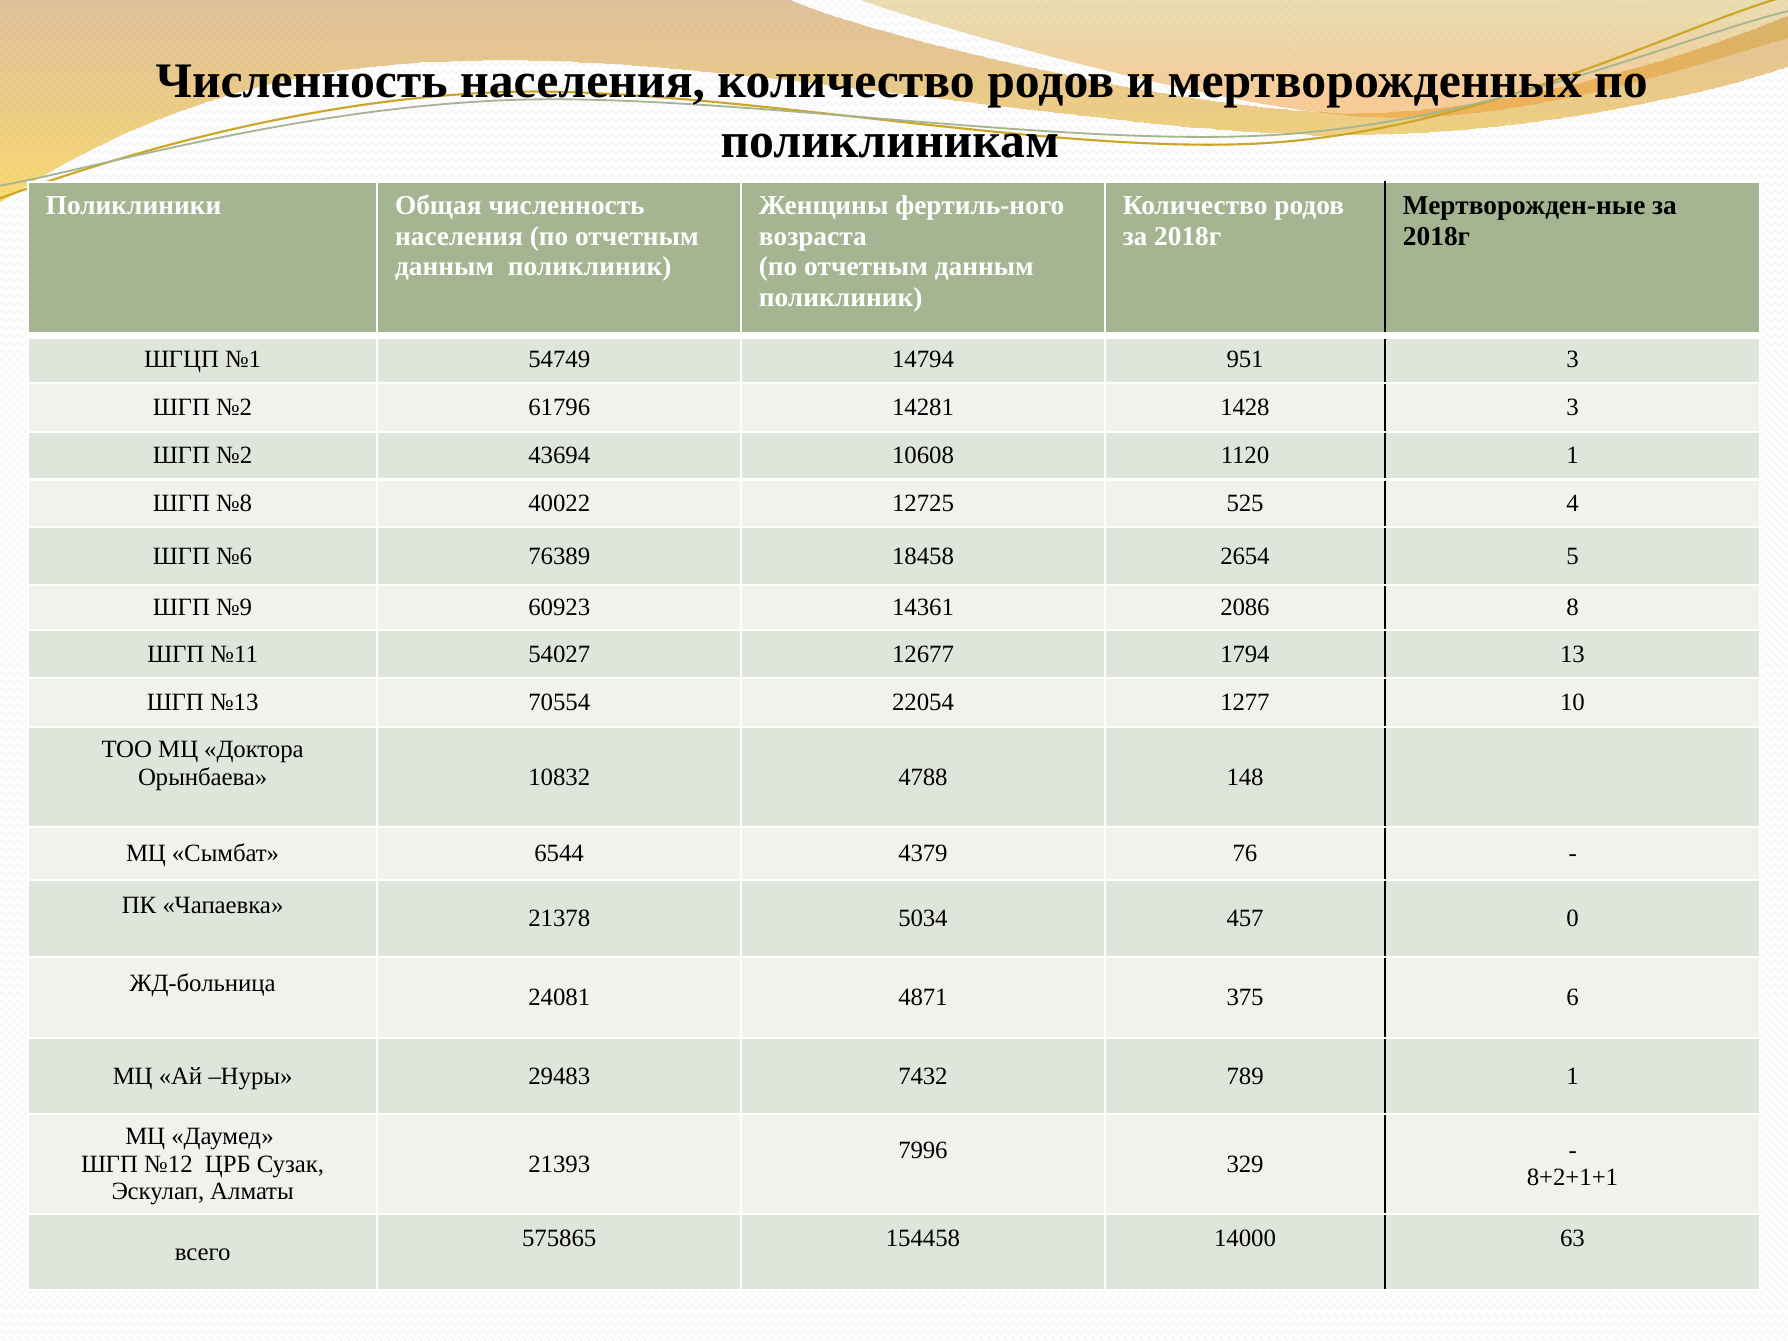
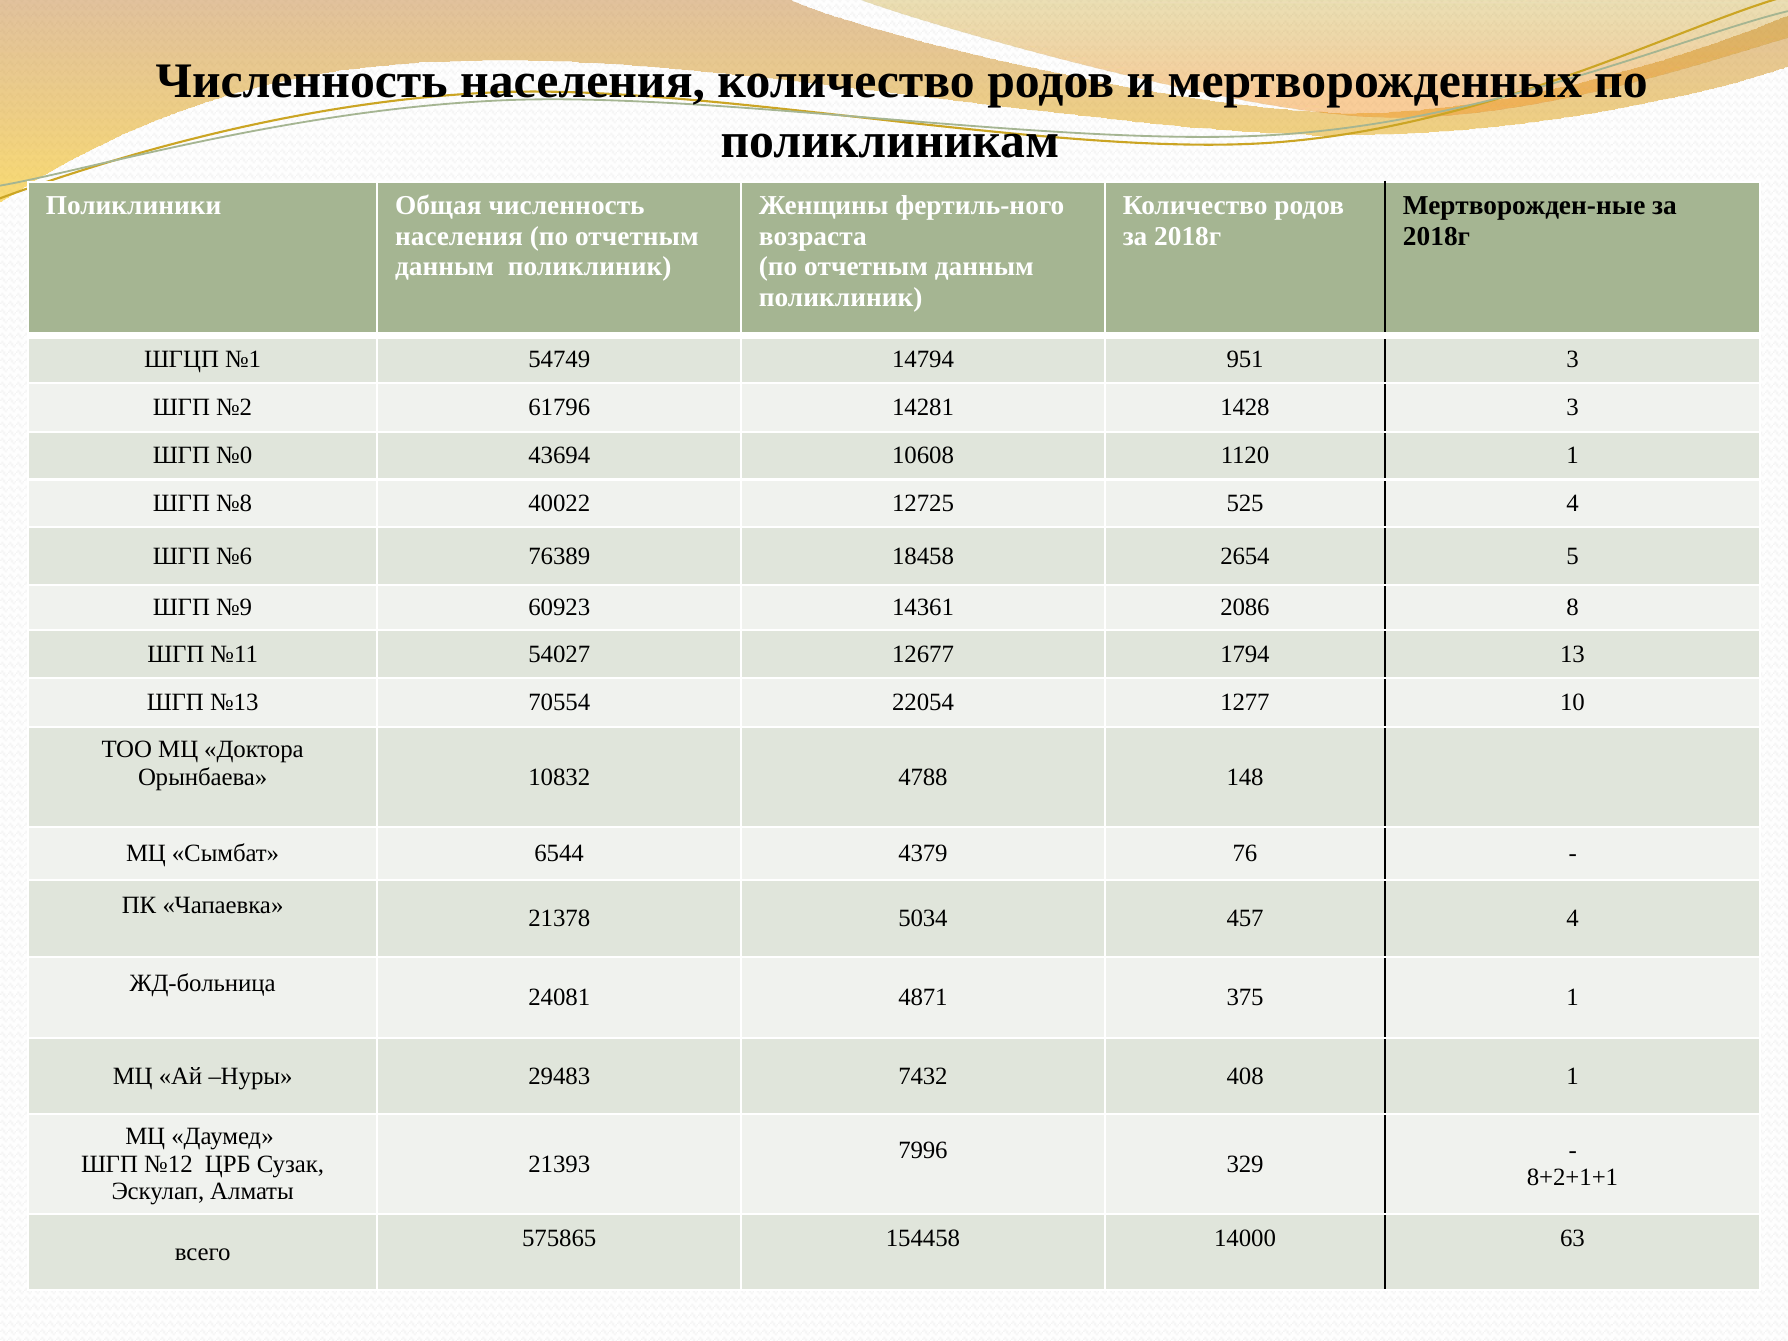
№2 at (234, 456): №2 -> №0
457 0: 0 -> 4
375 6: 6 -> 1
789: 789 -> 408
